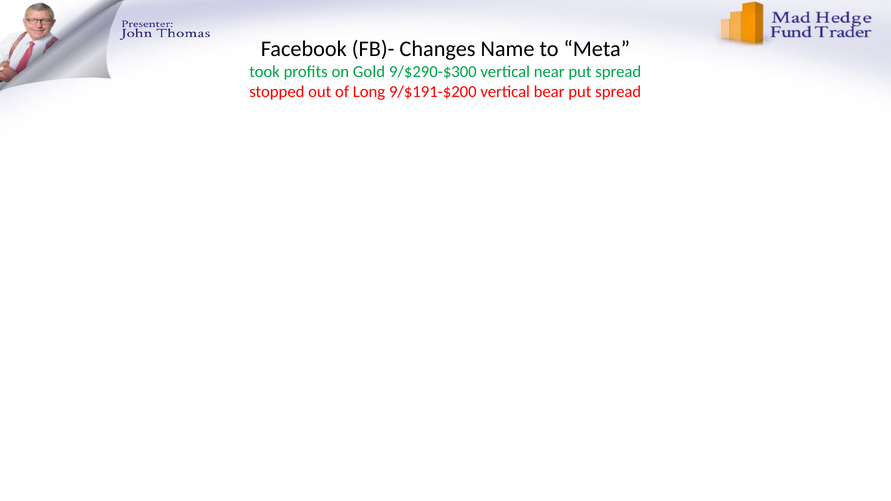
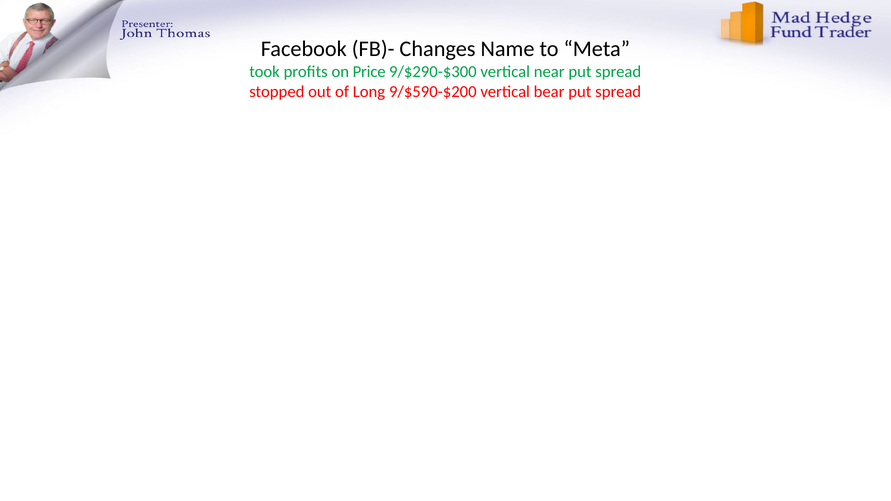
Gold: Gold -> Price
9/$191-$200: 9/$191-$200 -> 9/$590-$200
